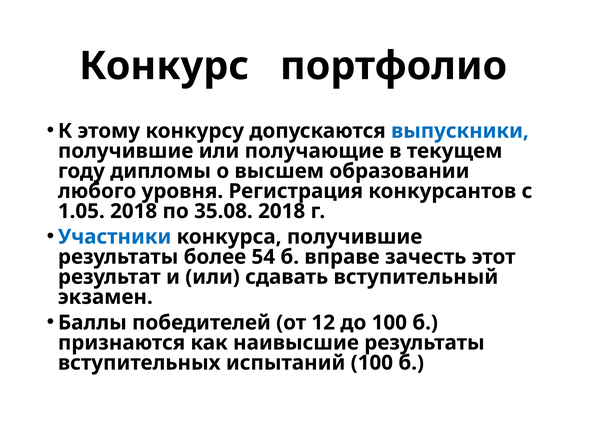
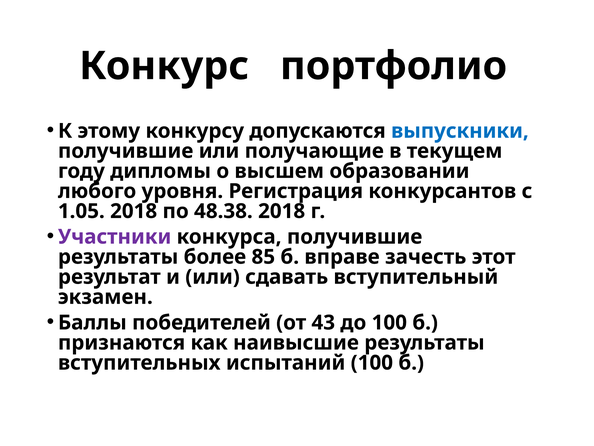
35.08: 35.08 -> 48.38
Участники colour: blue -> purple
54: 54 -> 85
12: 12 -> 43
